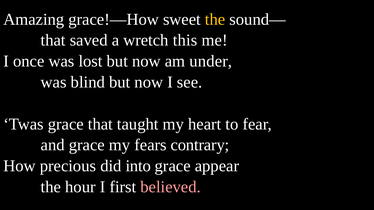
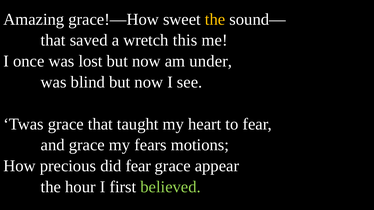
contrary: contrary -> motions
did into: into -> fear
believed colour: pink -> light green
